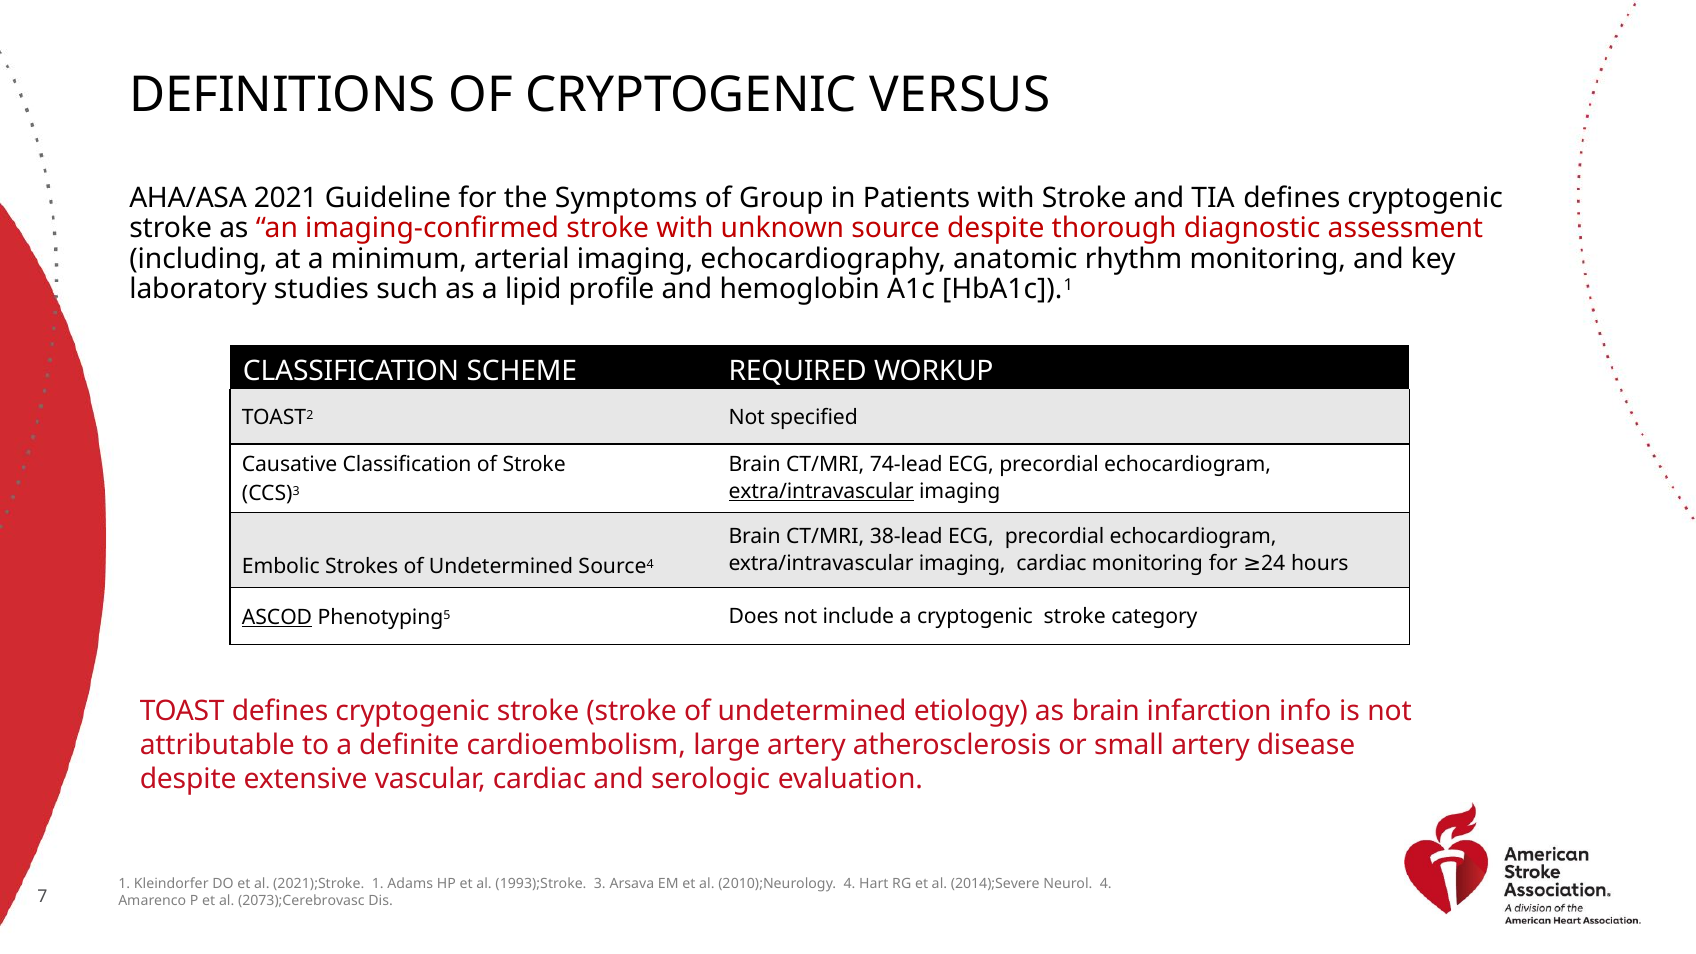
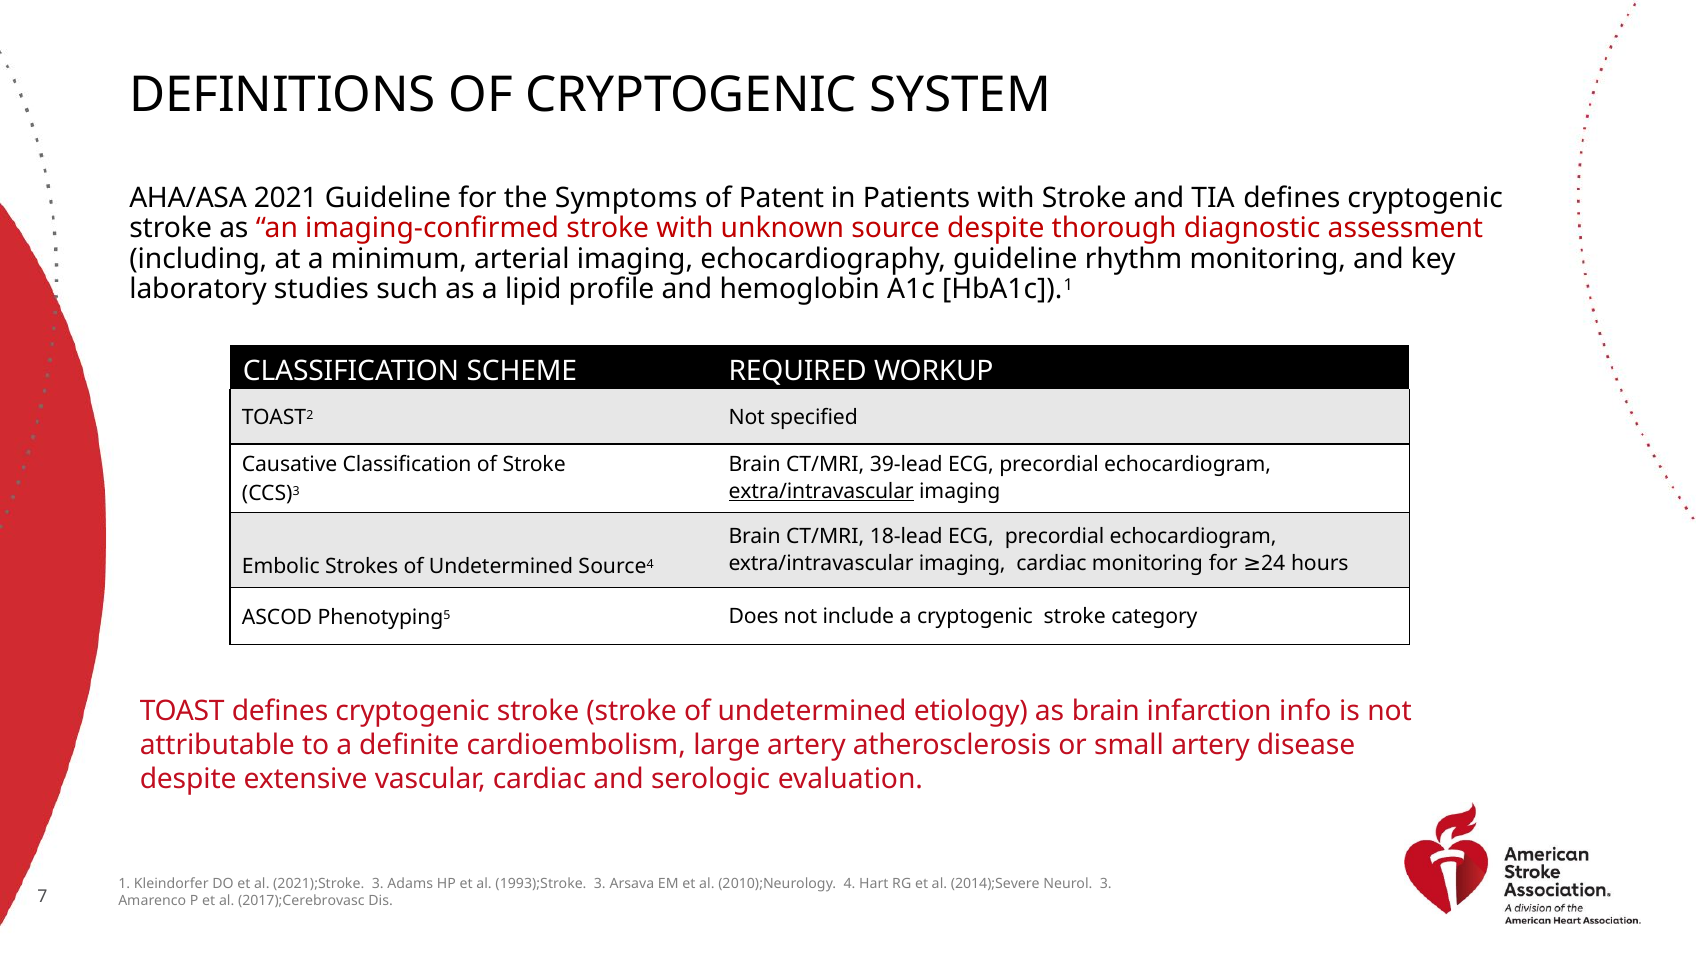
VERSUS: VERSUS -> SYSTEM
Group: Group -> Patent
echocardiography anatomic: anatomic -> guideline
74-lead: 74-lead -> 39-lead
38-lead: 38-lead -> 18-lead
ASCOD underline: present -> none
2021);Stroke 1: 1 -> 3
Neurol 4: 4 -> 3
2073);Cerebrovasc: 2073);Cerebrovasc -> 2017);Cerebrovasc
